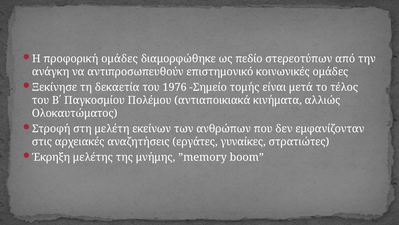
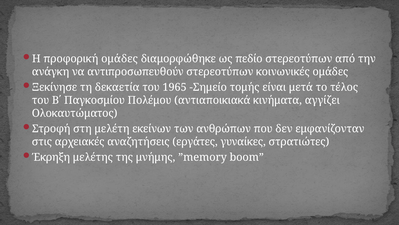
αντιπροσωπευθούν επιστημονικό: επιστημονικό -> στερεοτύπων
1976: 1976 -> 1965
αλλιώς: αλλιώς -> αγγίζει
